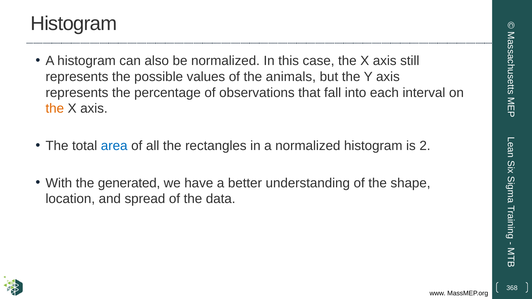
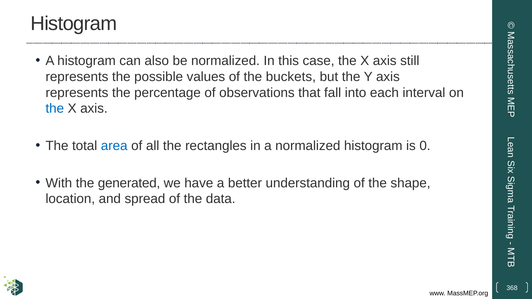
animals: animals -> buckets
the at (55, 109) colour: orange -> blue
2: 2 -> 0
